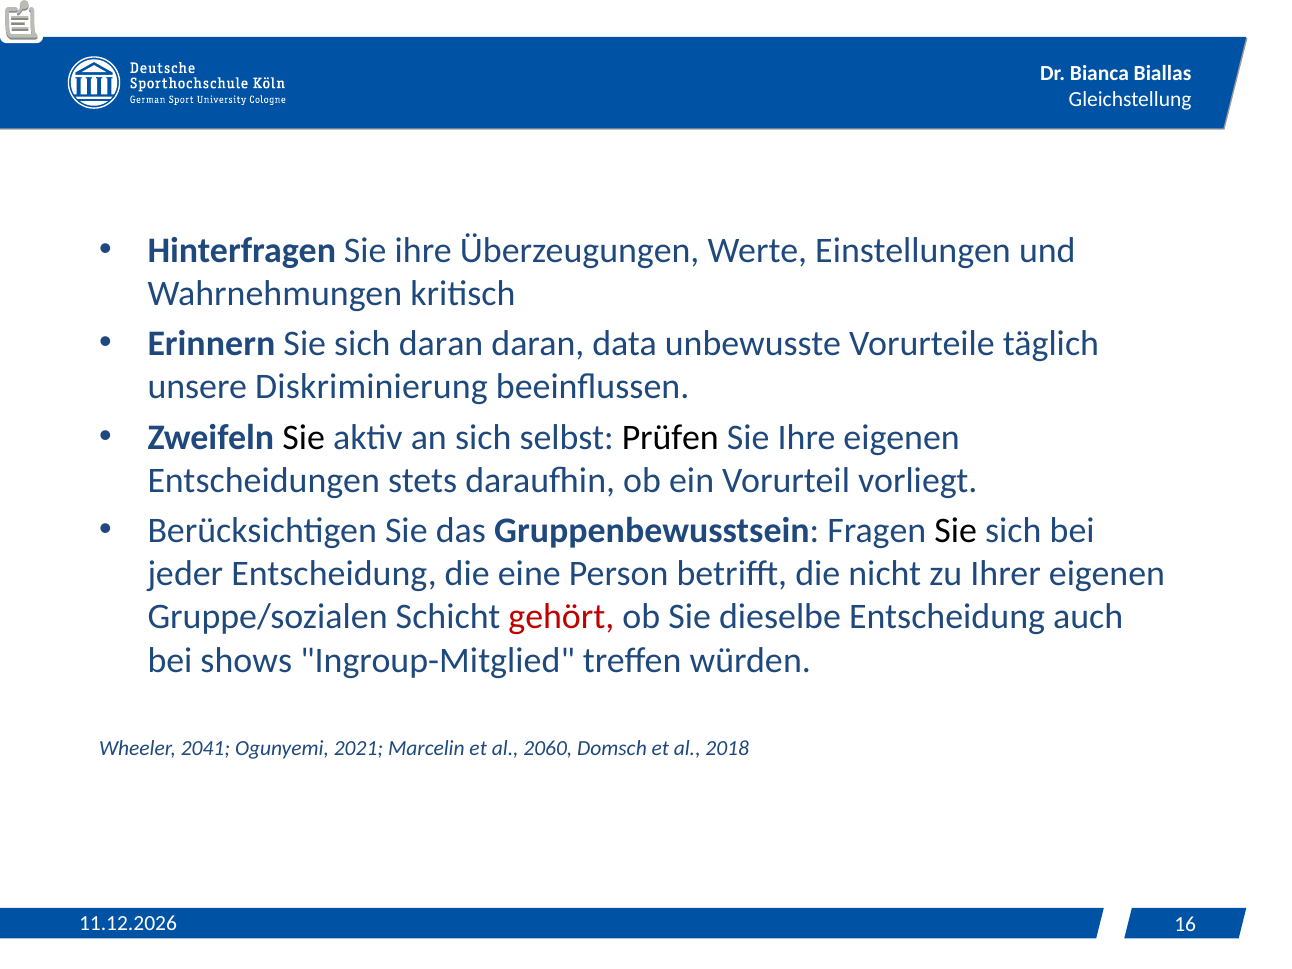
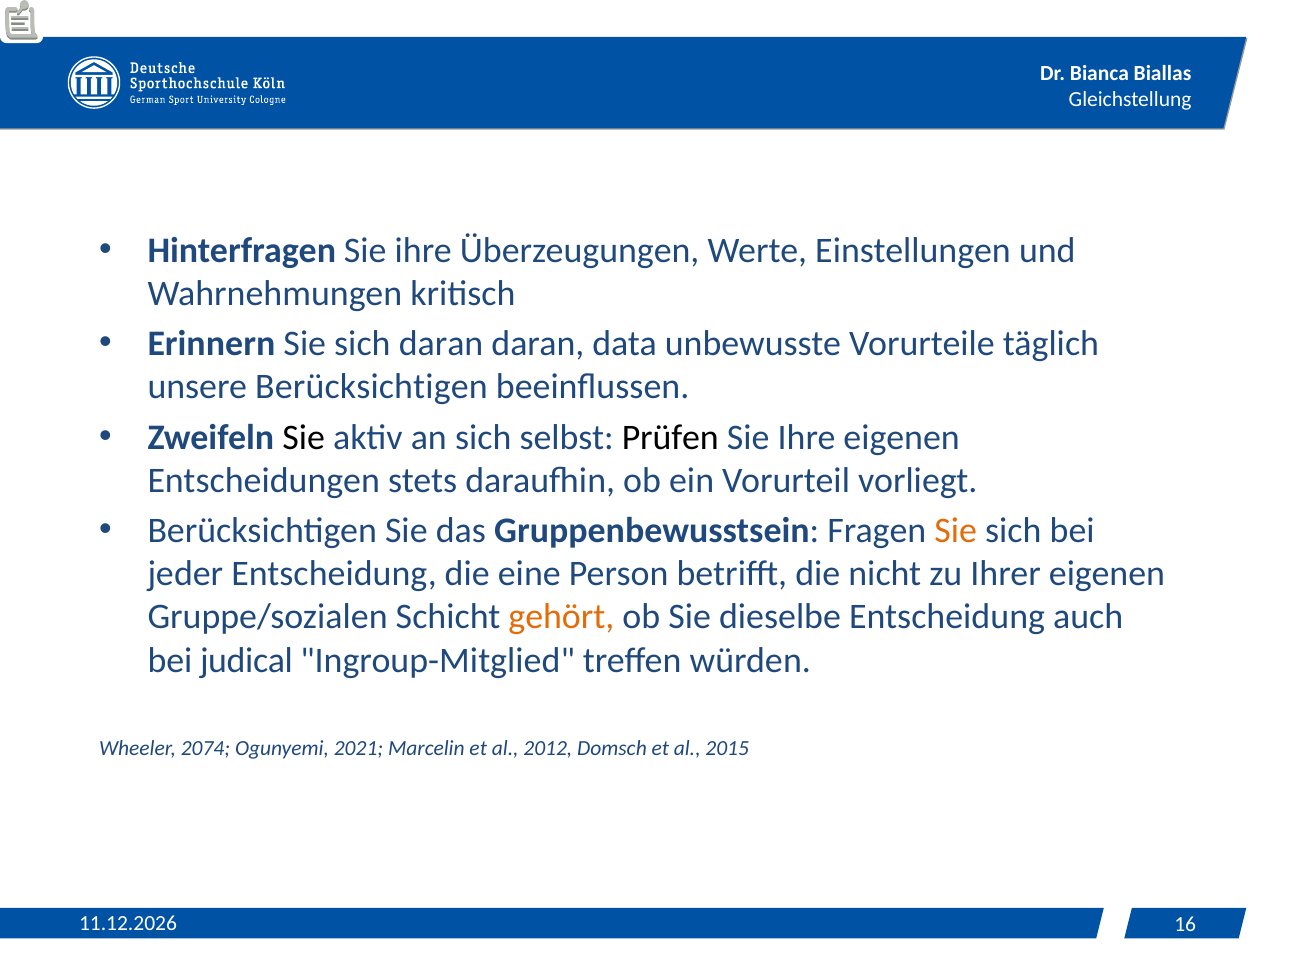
unsere Diskriminierung: Diskriminierung -> Berücksichtigen
Sie at (956, 531) colour: black -> orange
gehört colour: red -> orange
shows: shows -> judical
2041: 2041 -> 2074
2060: 2060 -> 2012
2018: 2018 -> 2015
